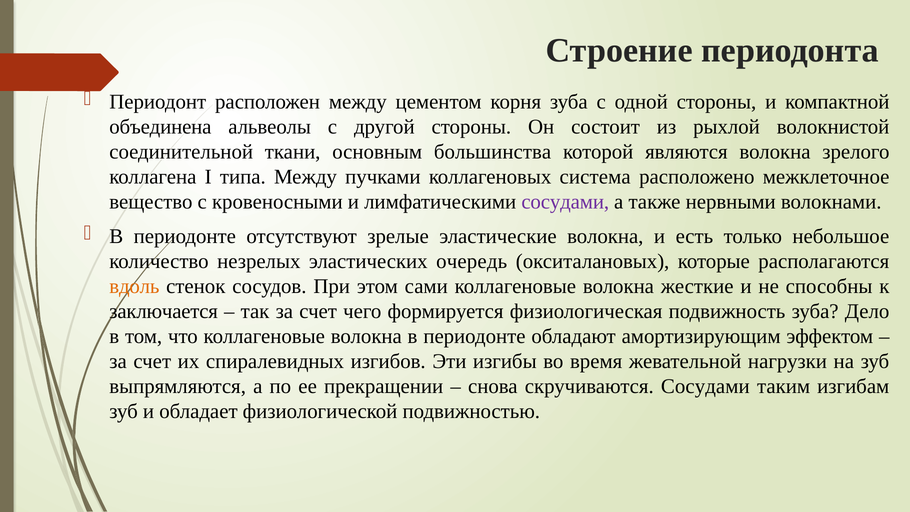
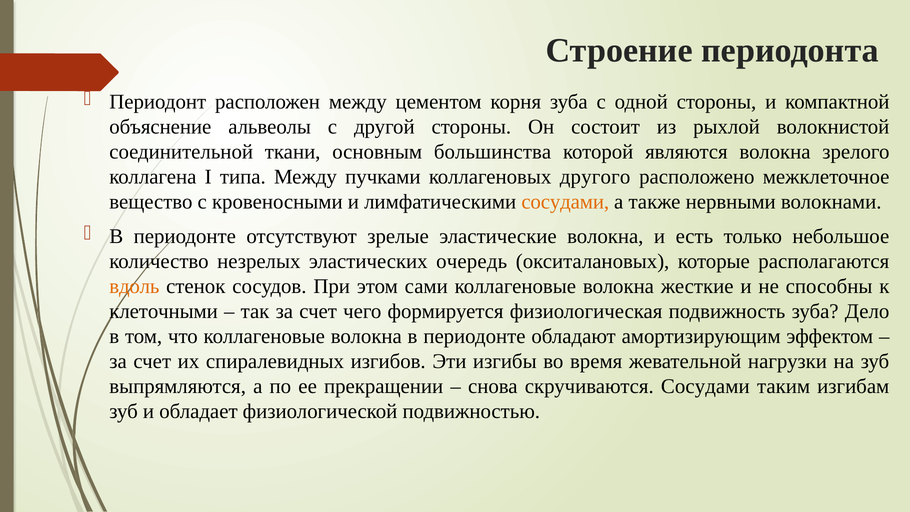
объединена: объединена -> объяснение
система: система -> другого
сосудами at (565, 202) colour: purple -> orange
заключается: заключается -> клеточными
